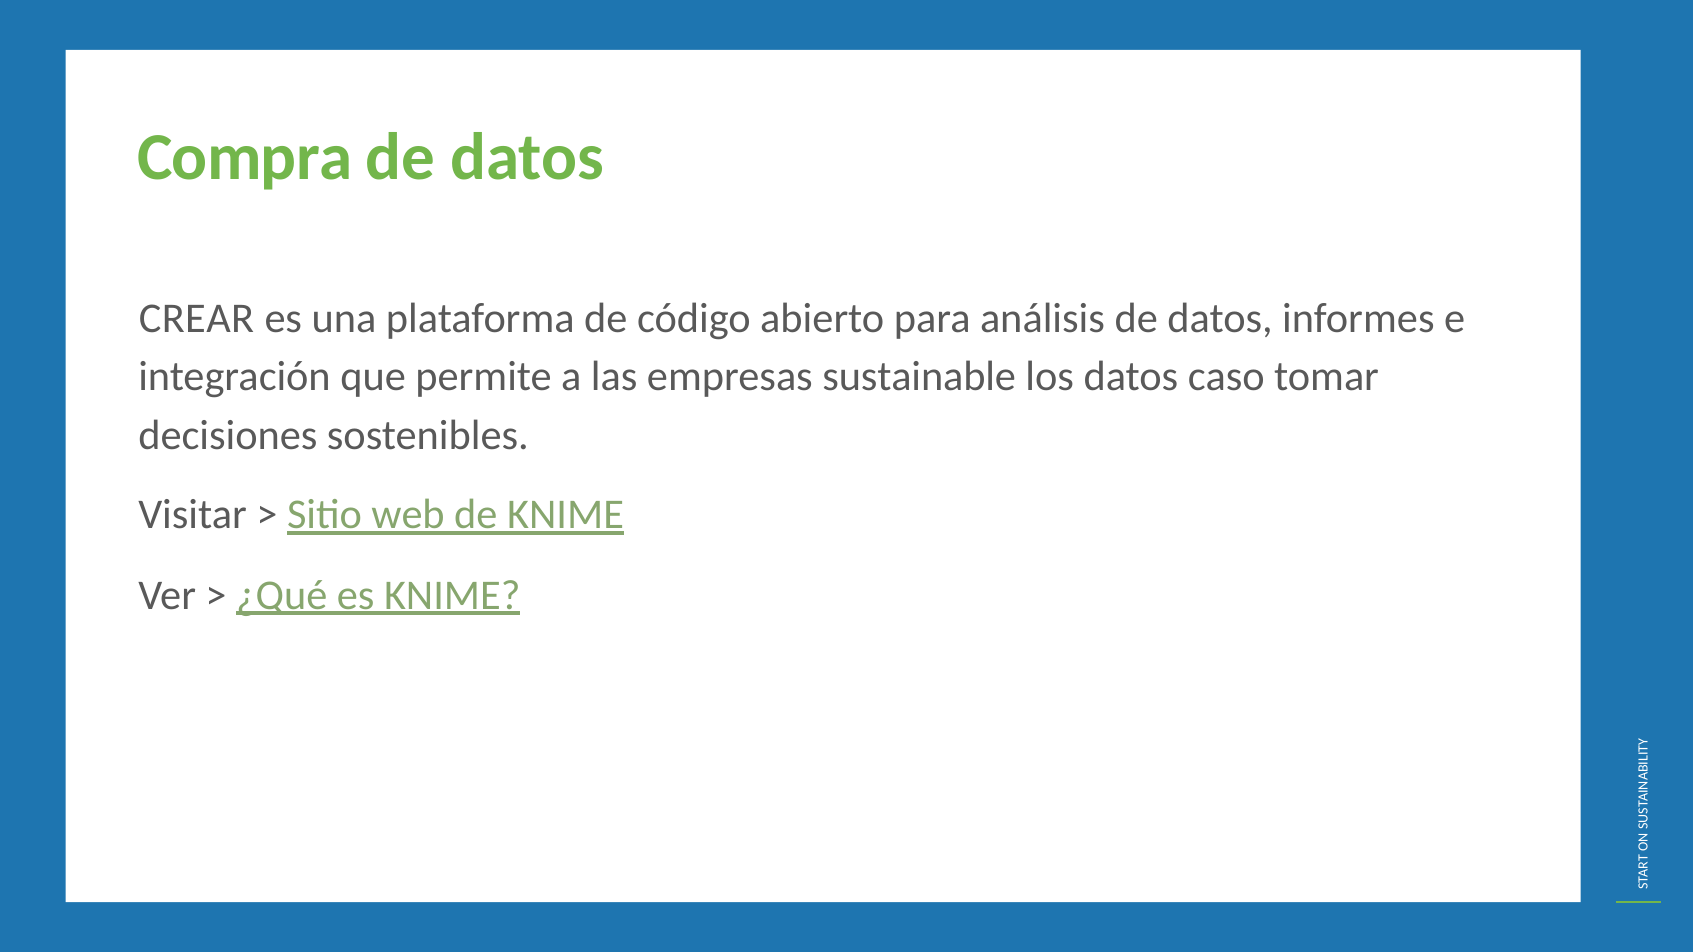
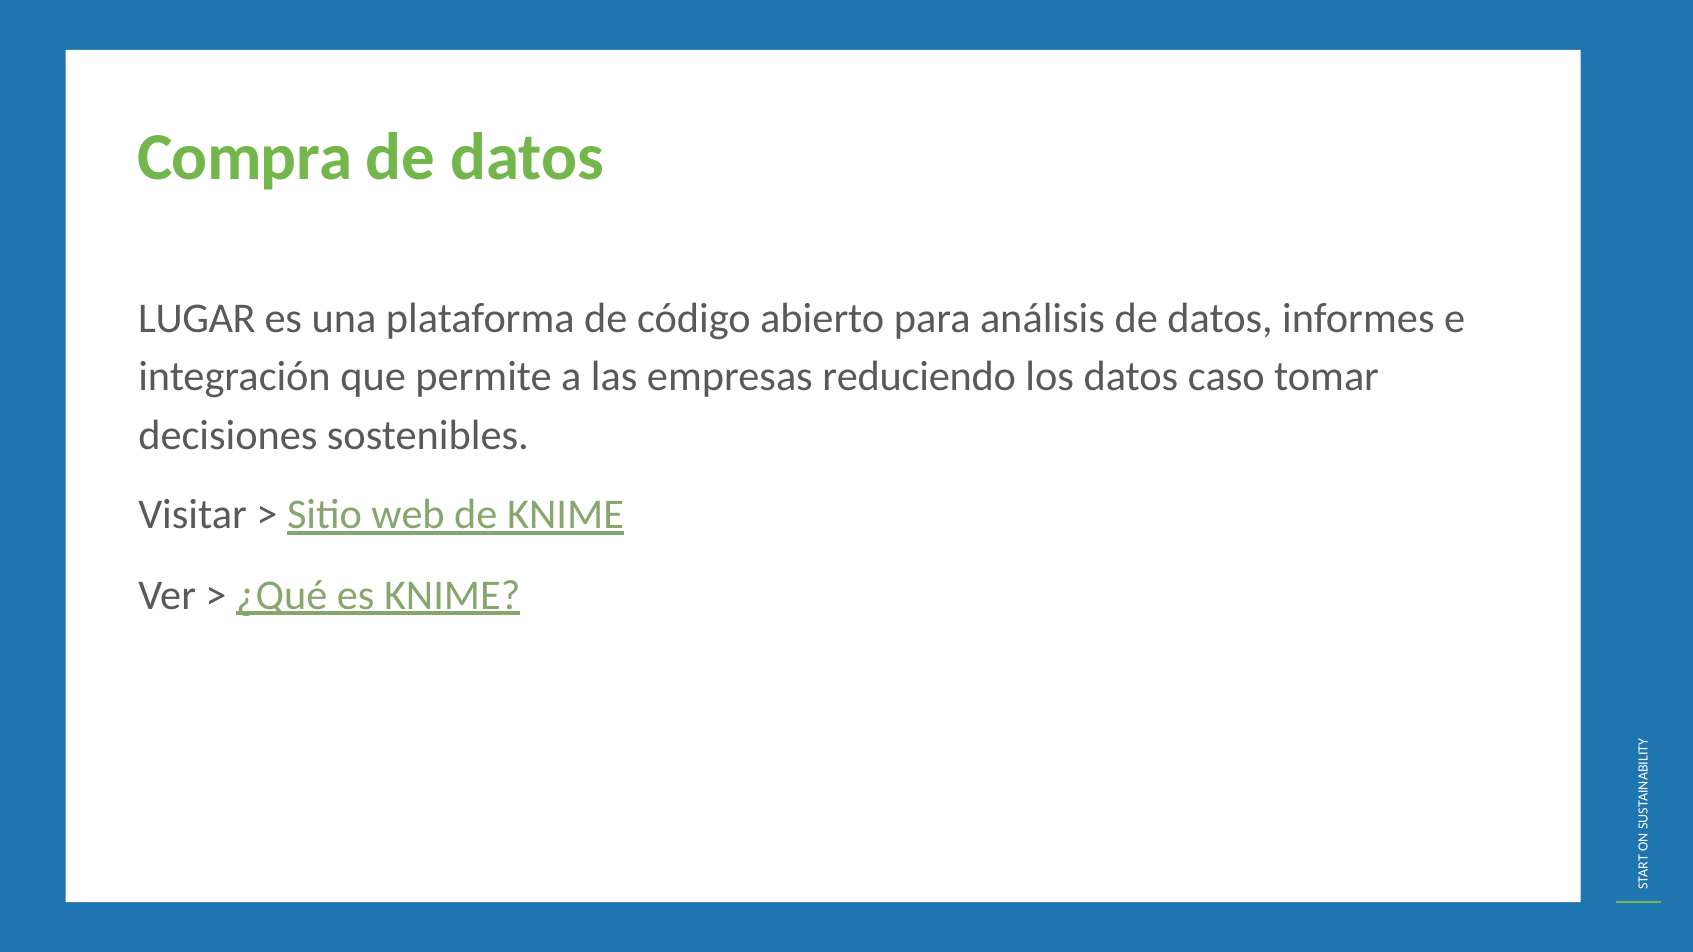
CREAR: CREAR -> LUGAR
sustainable: sustainable -> reduciendo
